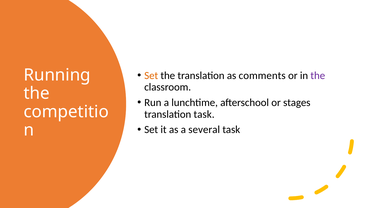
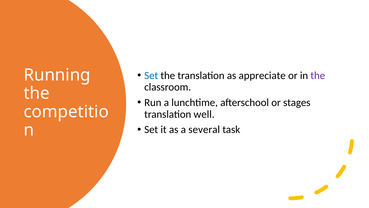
Set at (151, 75) colour: orange -> blue
comments: comments -> appreciate
translation task: task -> well
